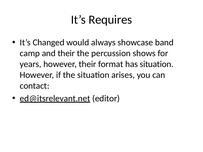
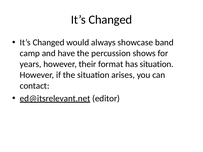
Requires at (110, 20): Requires -> Changed
and their: their -> have
